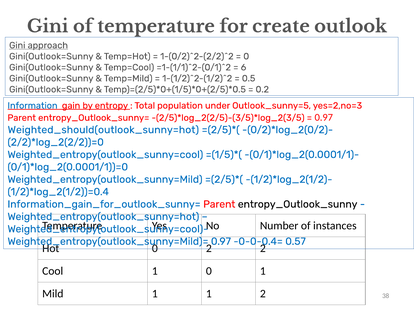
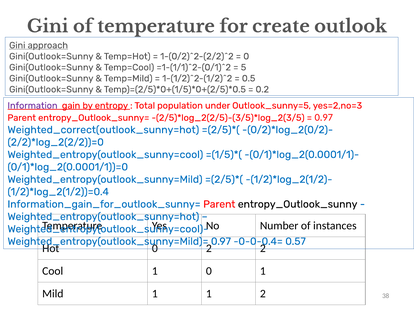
6: 6 -> 5
Information colour: blue -> purple
Weighted_should(outlook_sunny=hot: Weighted_should(outlook_sunny=hot -> Weighted_correct(outlook_sunny=hot
